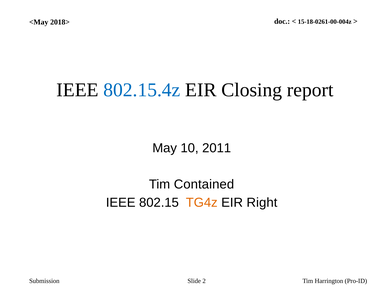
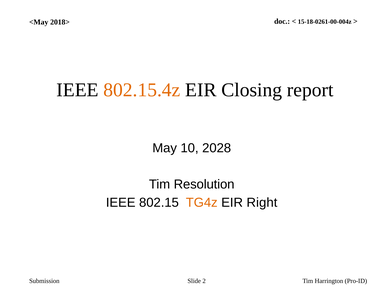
802.15.4z colour: blue -> orange
2011: 2011 -> 2028
Contained: Contained -> Resolution
